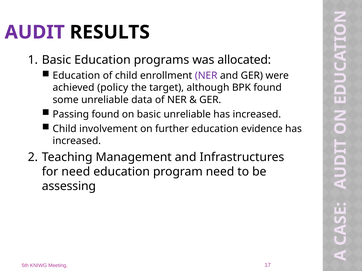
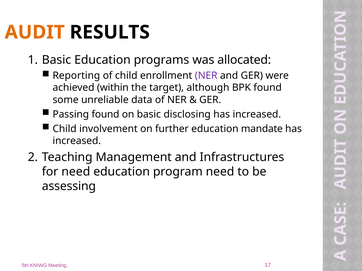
AUDIT colour: purple -> orange
Education at (76, 76): Education -> Reporting
policy: policy -> within
basic unreliable: unreliable -> disclosing
evidence: evidence -> mandate
